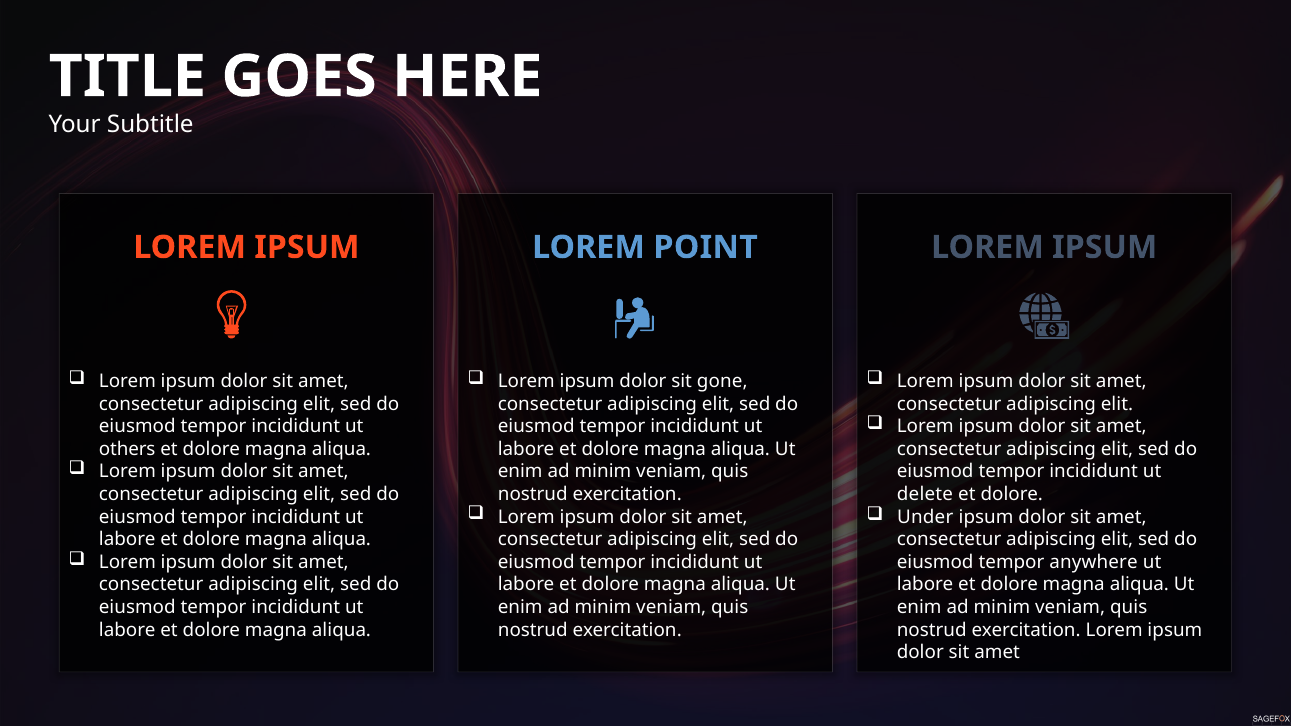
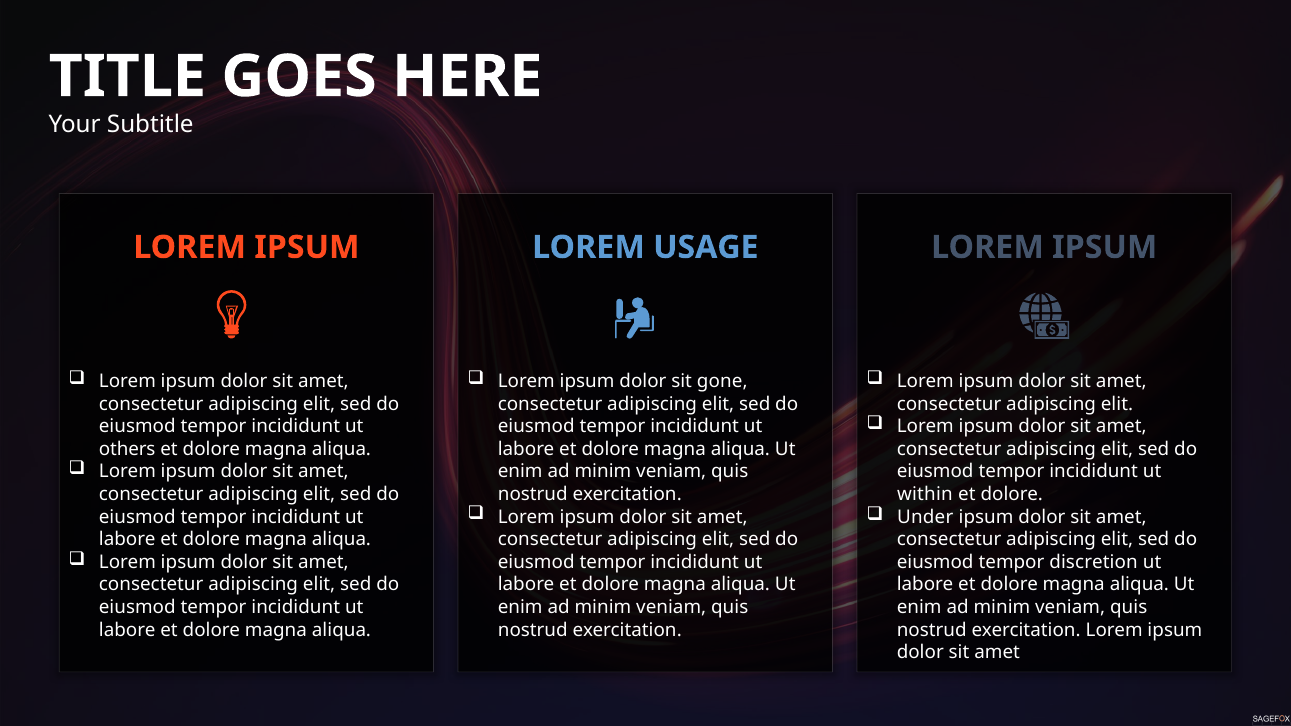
POINT: POINT -> USAGE
delete: delete -> within
anywhere: anywhere -> discretion
